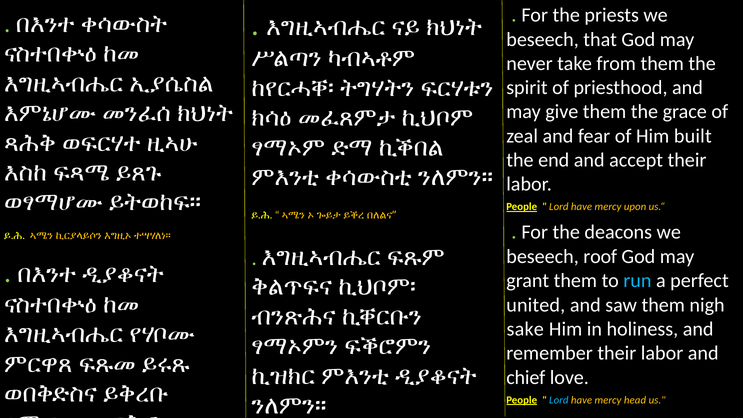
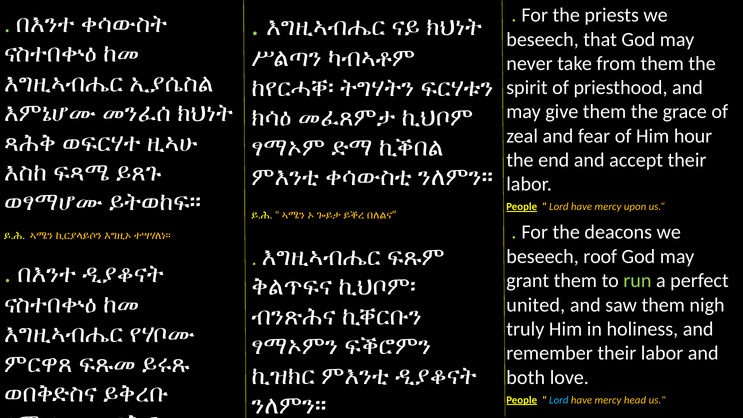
built: built -> hour
run colour: light blue -> light green
sake: sake -> truly
chief: chief -> both
